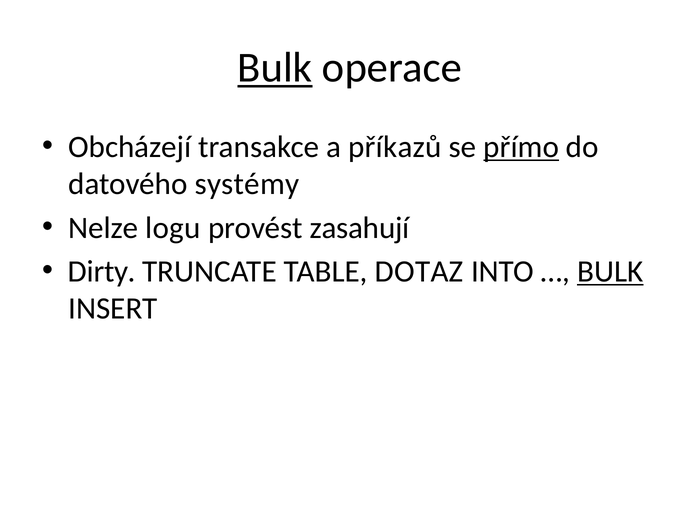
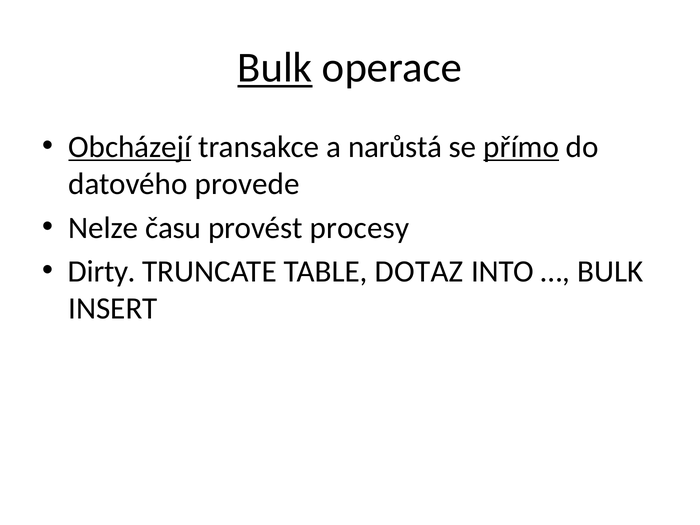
Obcházejí underline: none -> present
příkazů: příkazů -> narůstá
systémy: systémy -> provede
logu: logu -> času
zasahují: zasahují -> procesy
BULK at (610, 271) underline: present -> none
